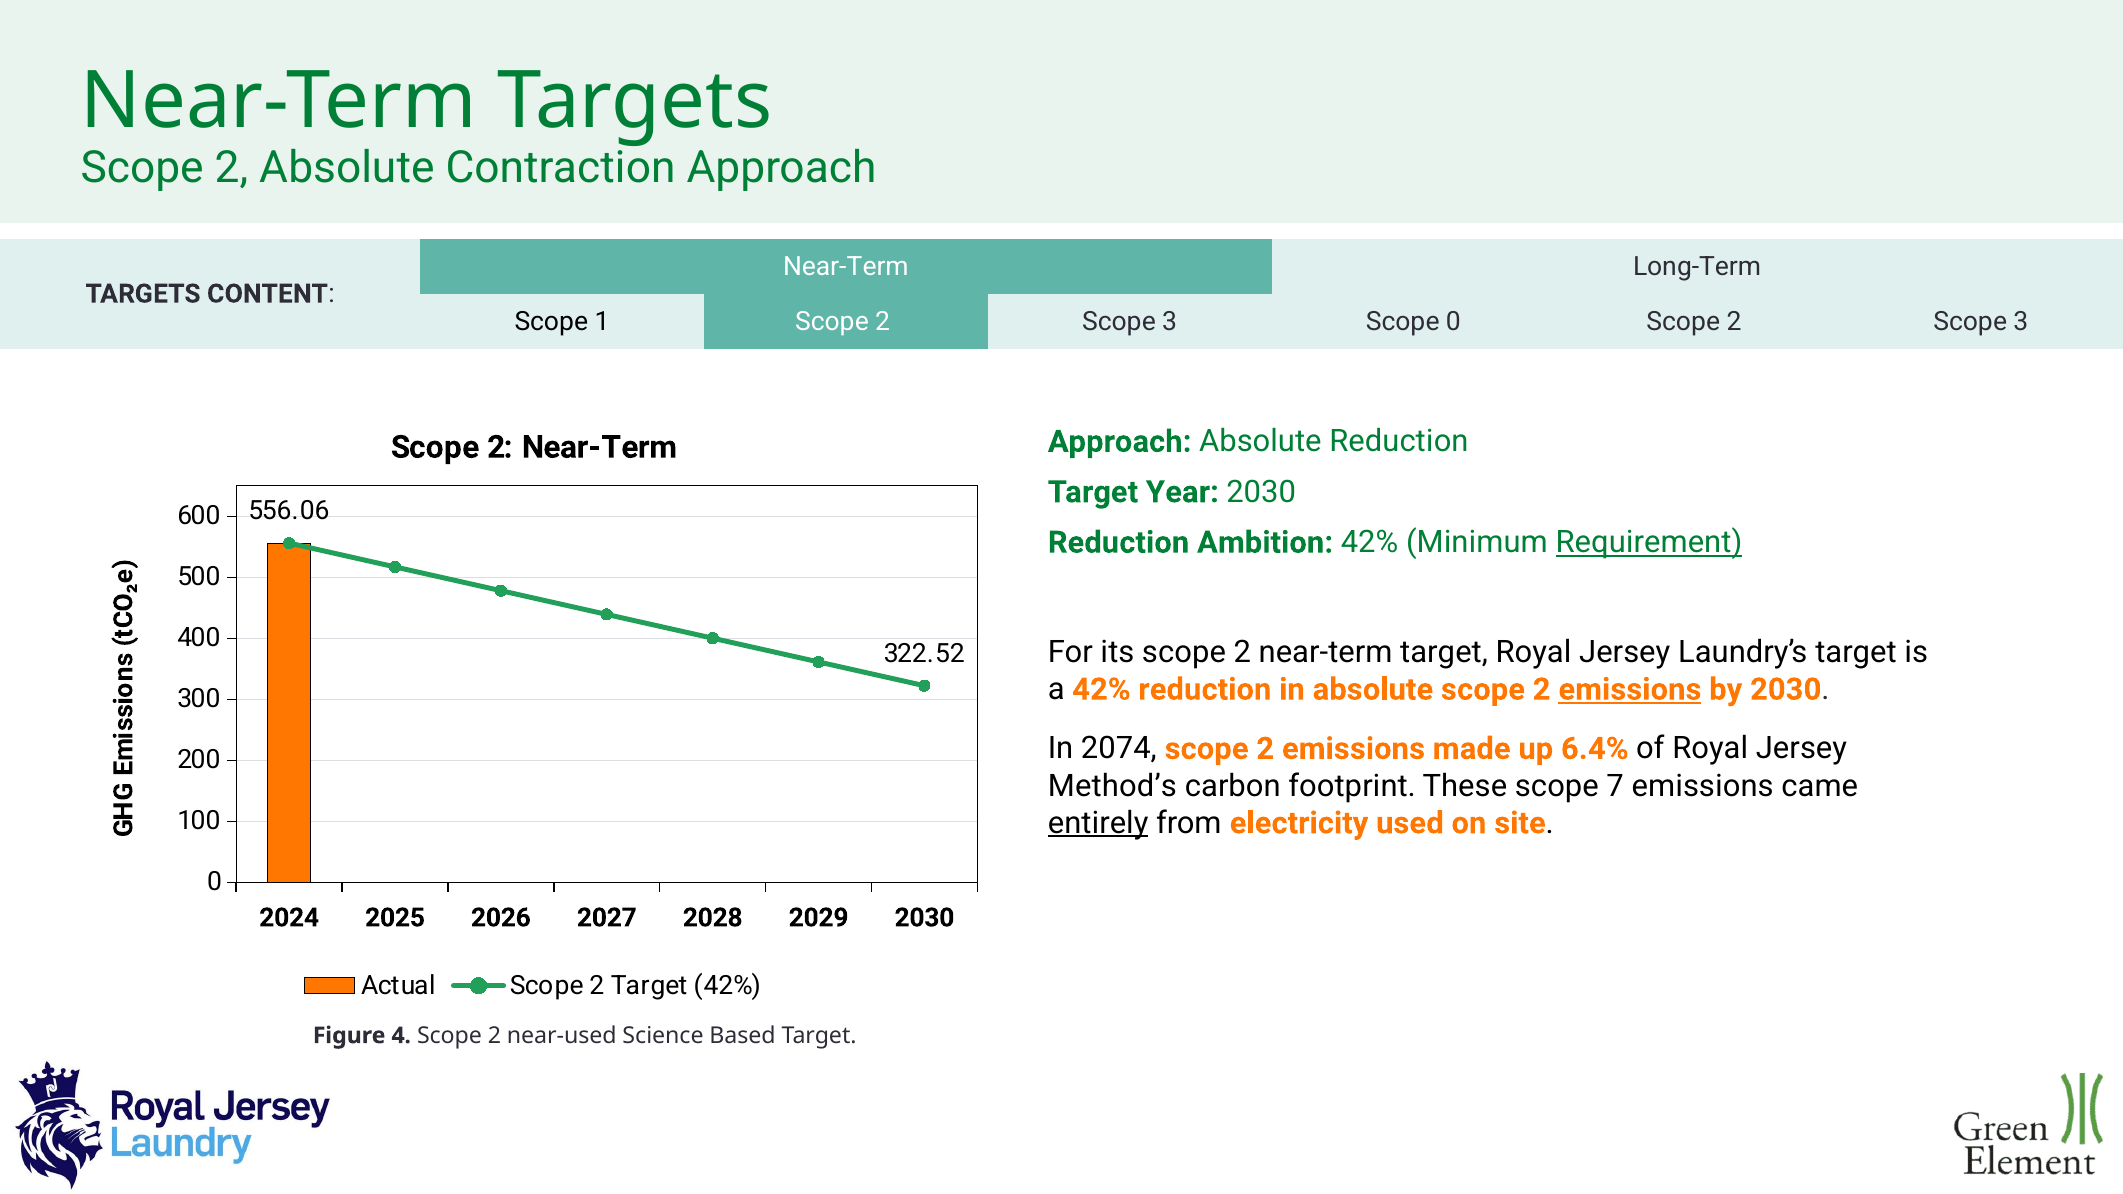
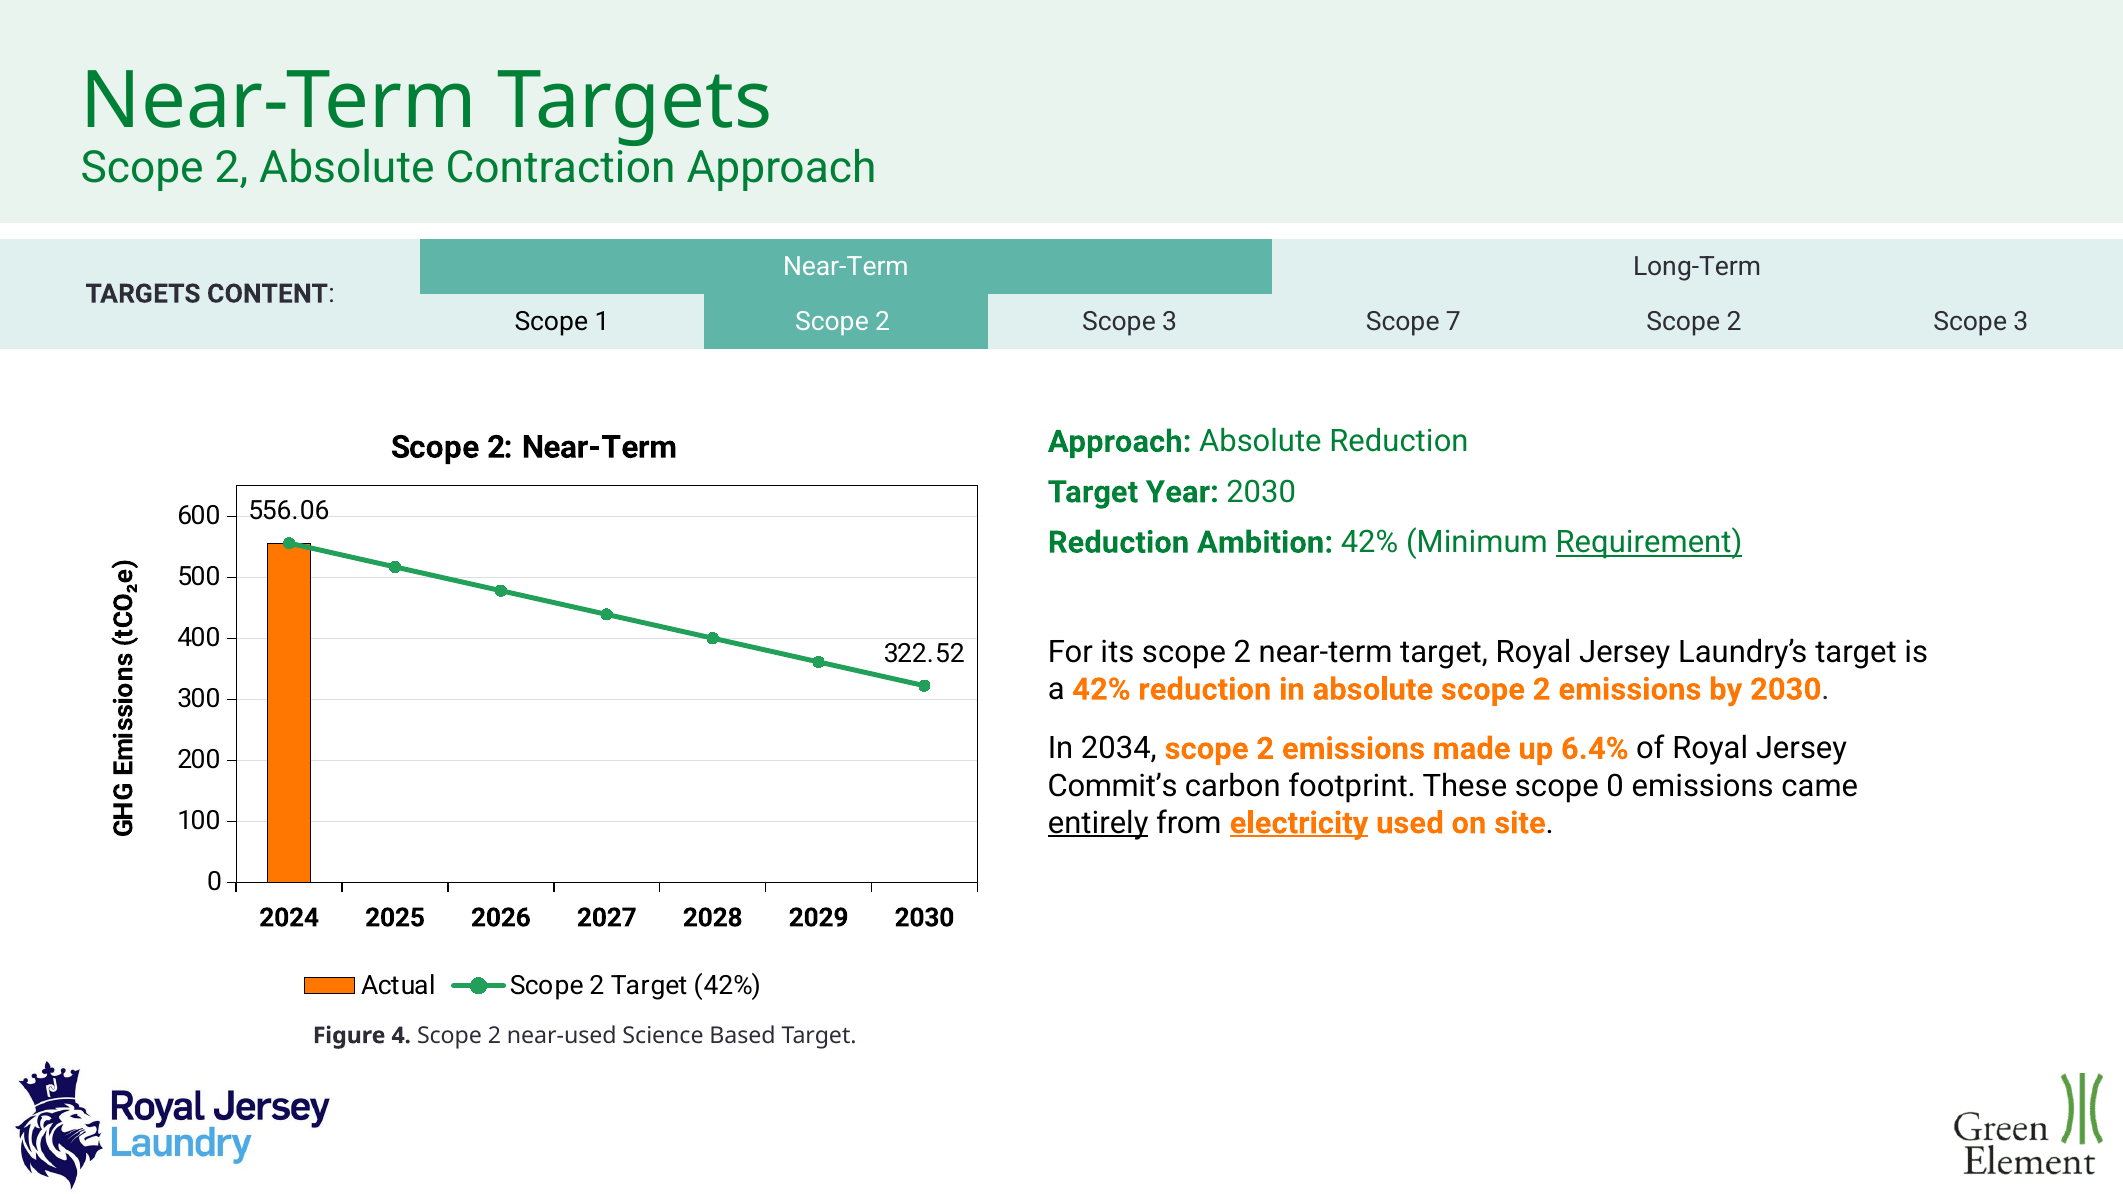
Scope 0: 0 -> 7
emissions at (1630, 690) underline: present -> none
2074: 2074 -> 2034
Method’s: Method’s -> Commit’s
scope 7: 7 -> 0
electricity underline: none -> present
